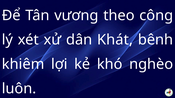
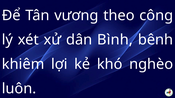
Khát: Khát -> Bình
